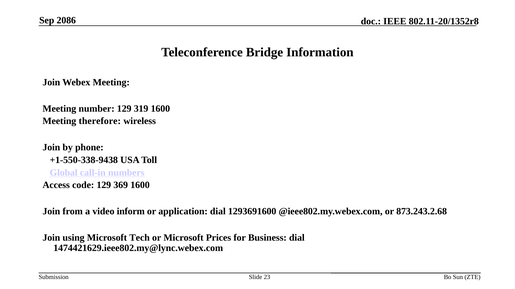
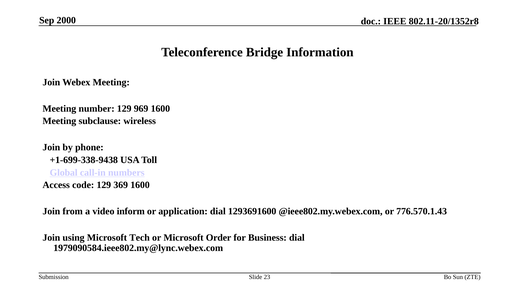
2086: 2086 -> 2000
319: 319 -> 969
therefore: therefore -> subclause
+1-550-338-9438: +1-550-338-9438 -> +1-699-338-9438
873.243.2.68: 873.243.2.68 -> 776.570.1.43
Prices: Prices -> Order
1474421629.ieee802.my@lync.webex.com: 1474421629.ieee802.my@lync.webex.com -> 1979090584.ieee802.my@lync.webex.com
